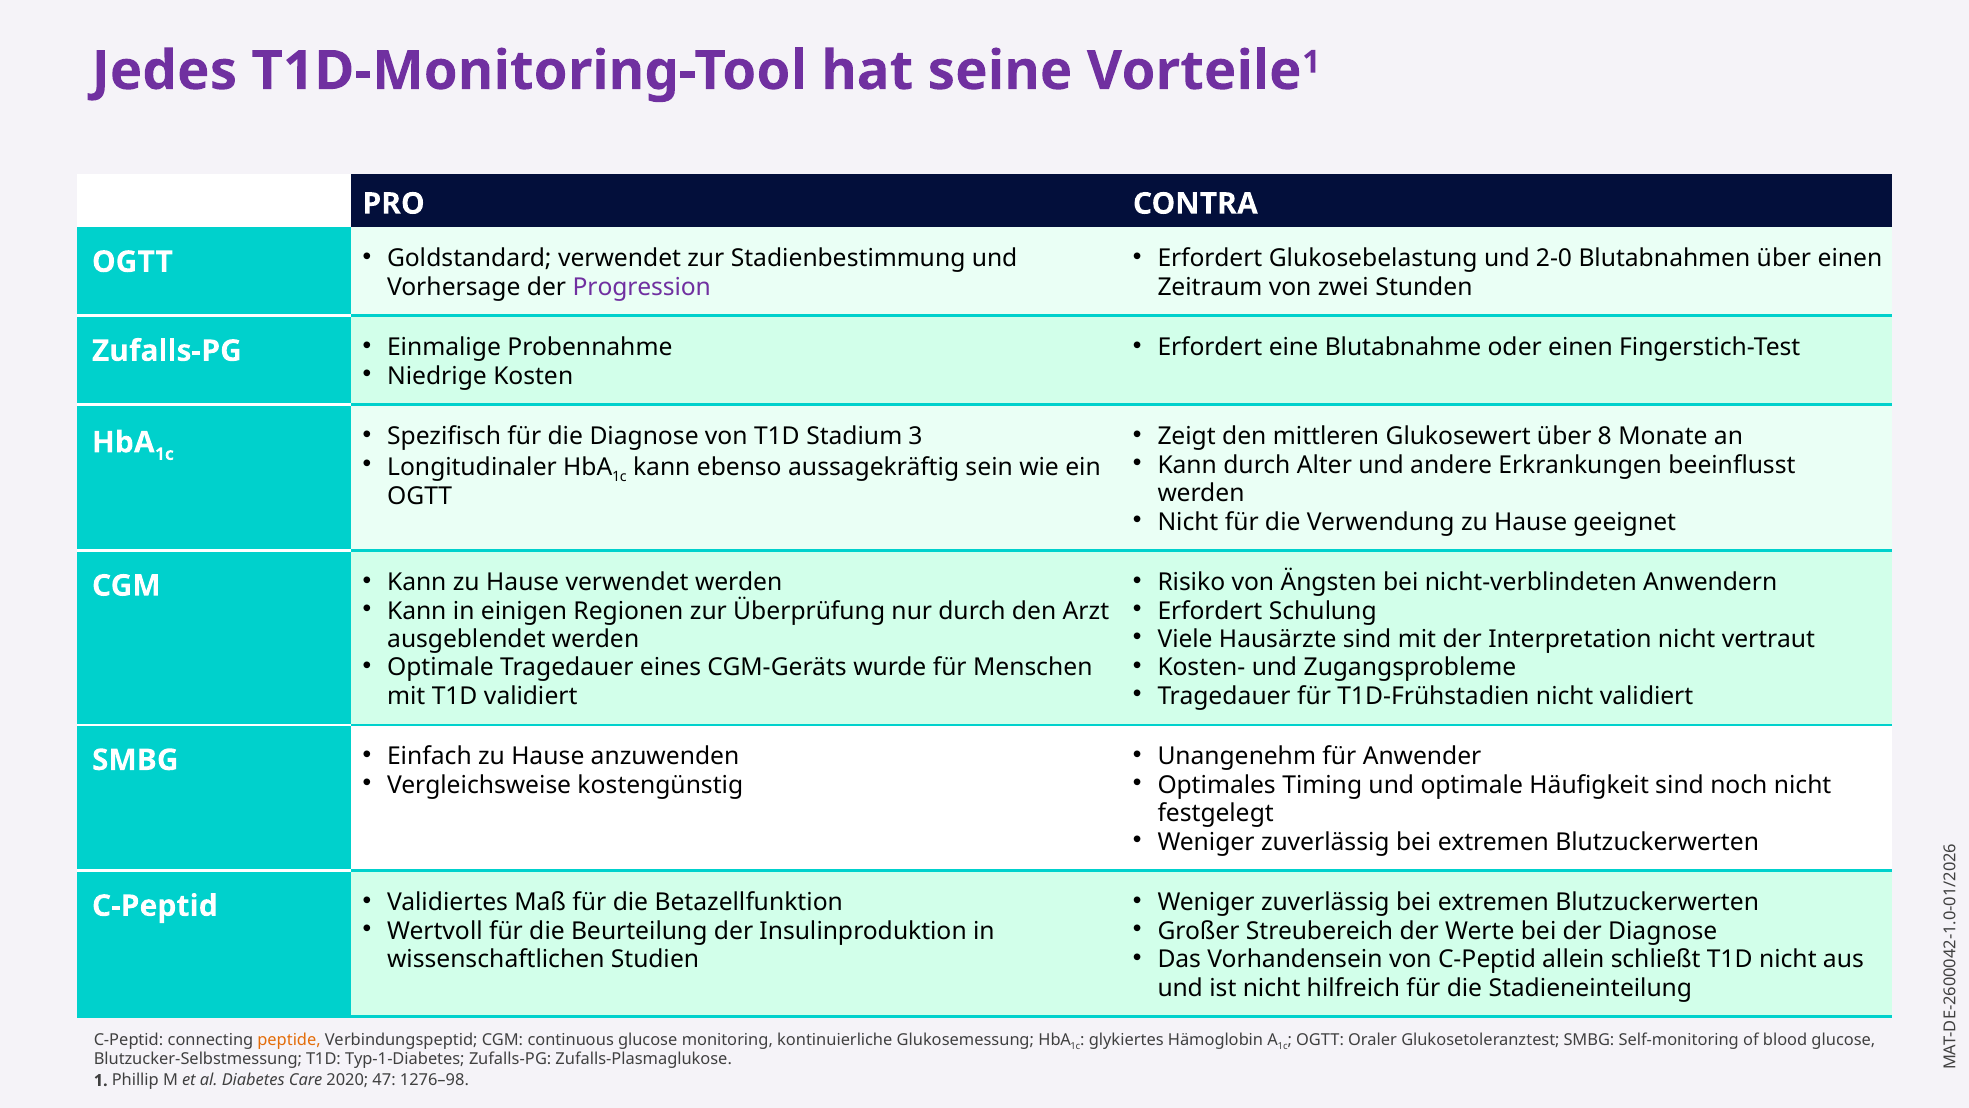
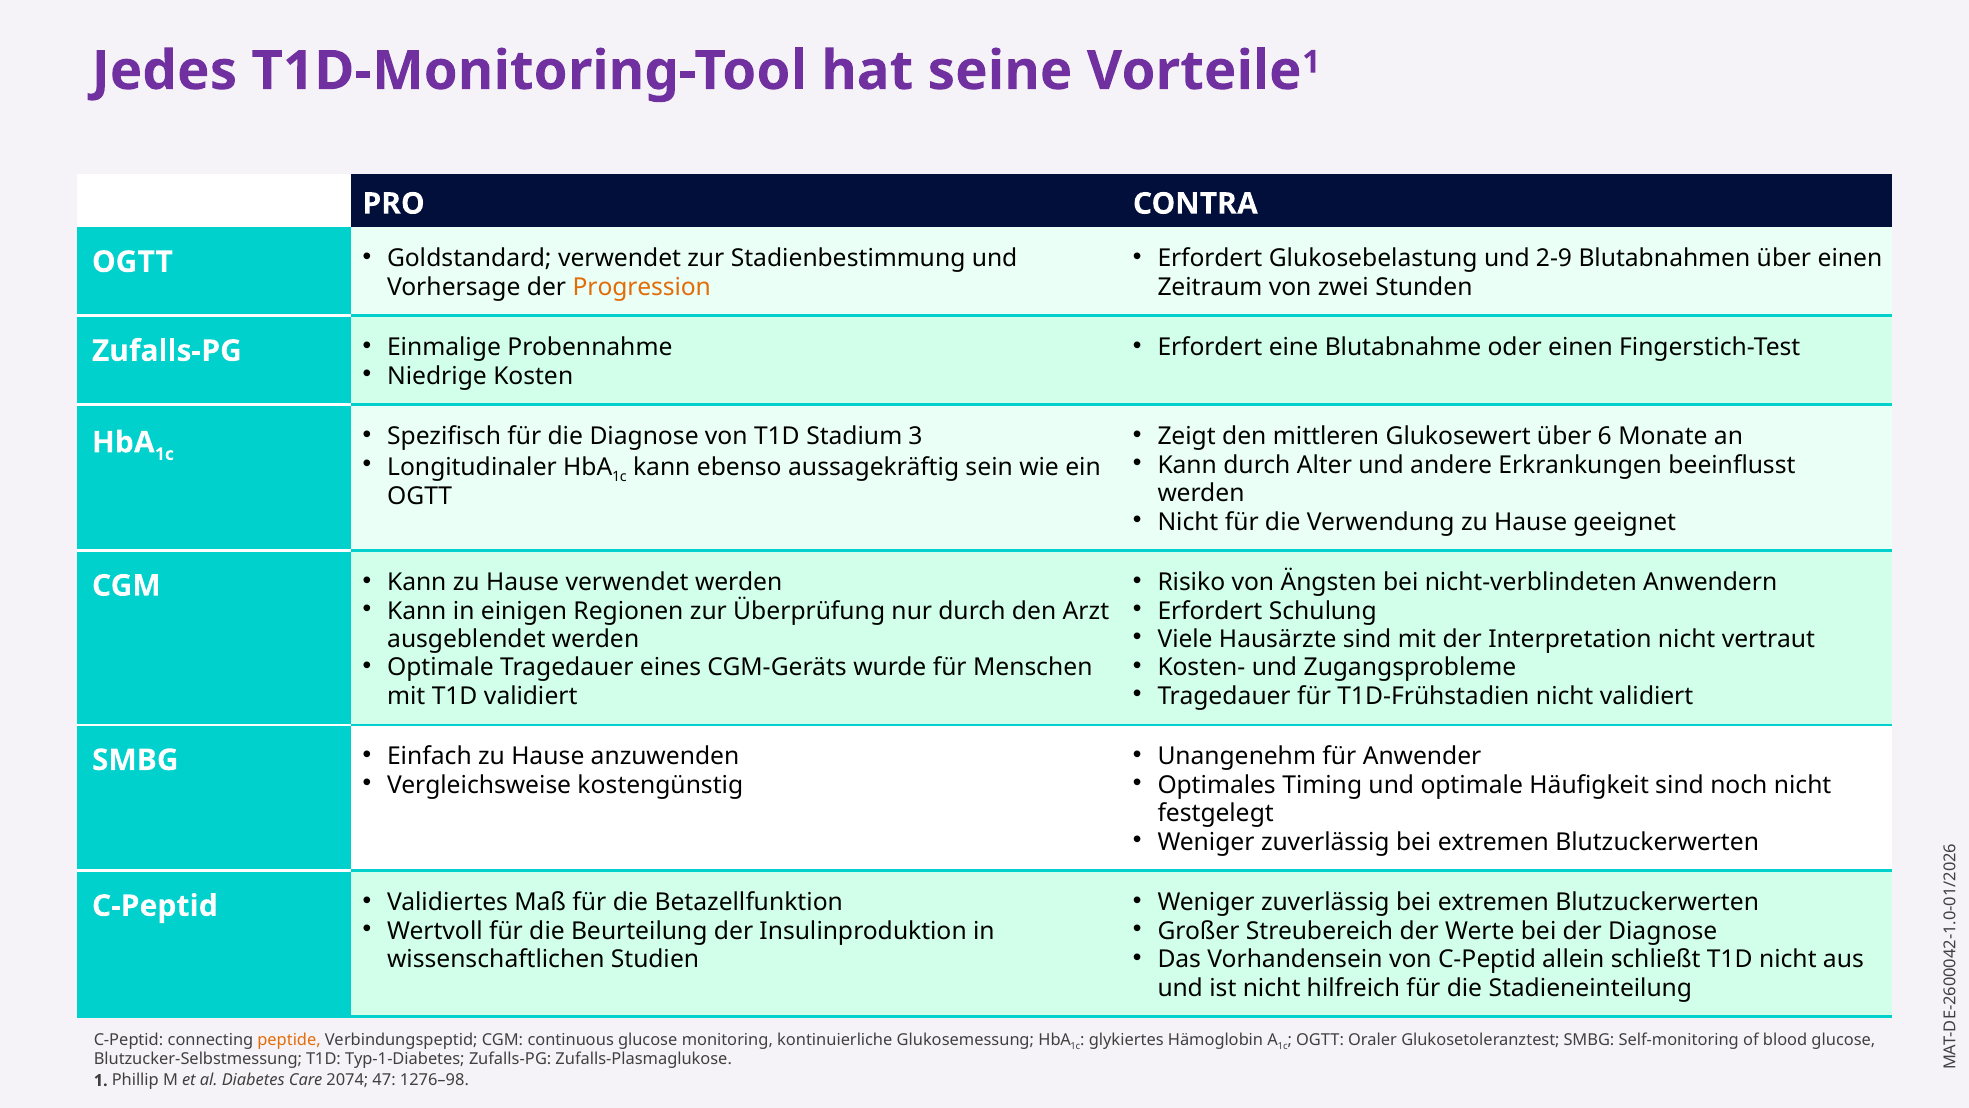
2-0: 2-0 -> 2-9
Progression colour: purple -> orange
über 8: 8 -> 6
2020: 2020 -> 2074
